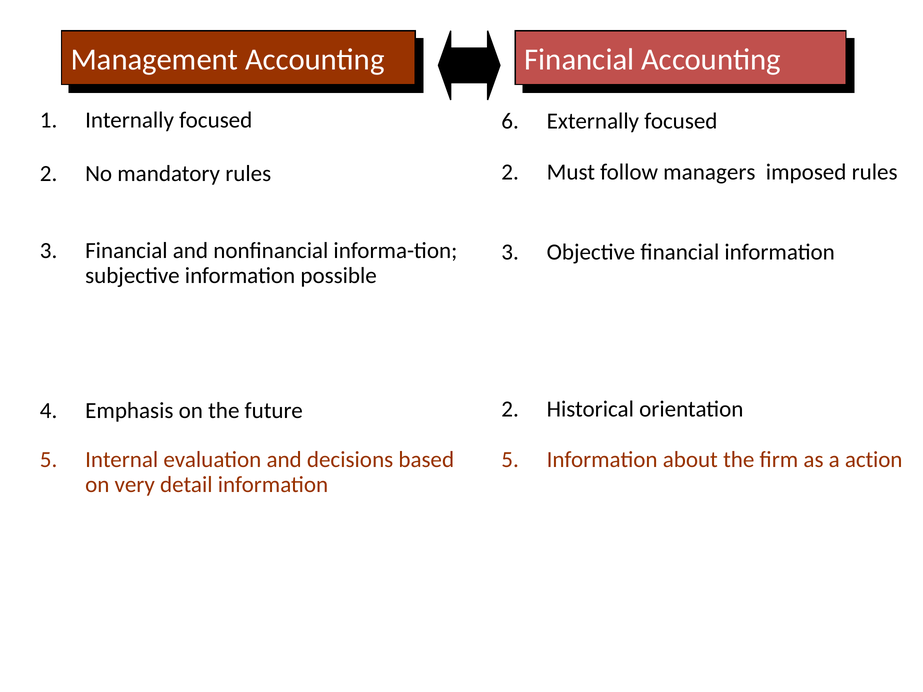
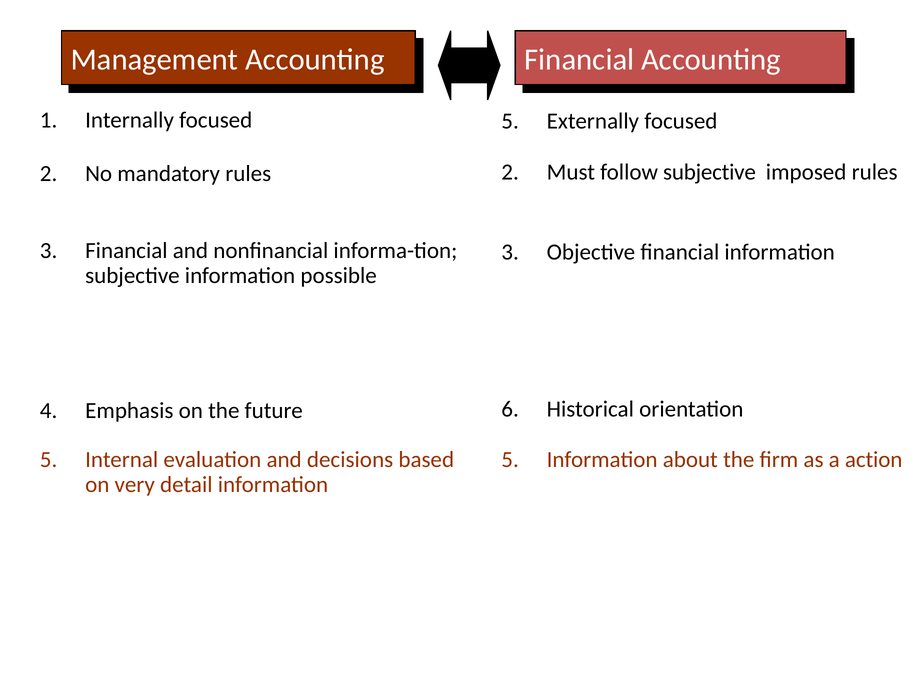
focused 6: 6 -> 5
follow managers: managers -> subjective
future 2: 2 -> 6
